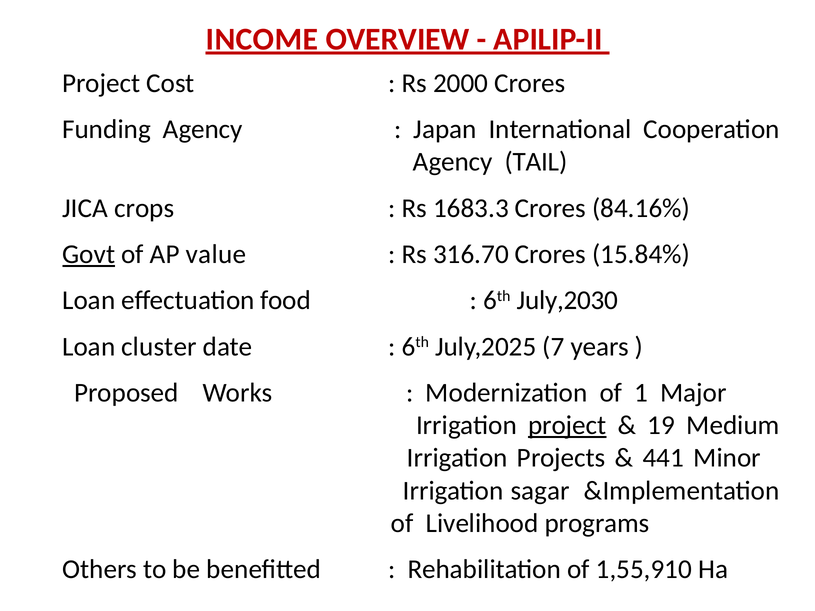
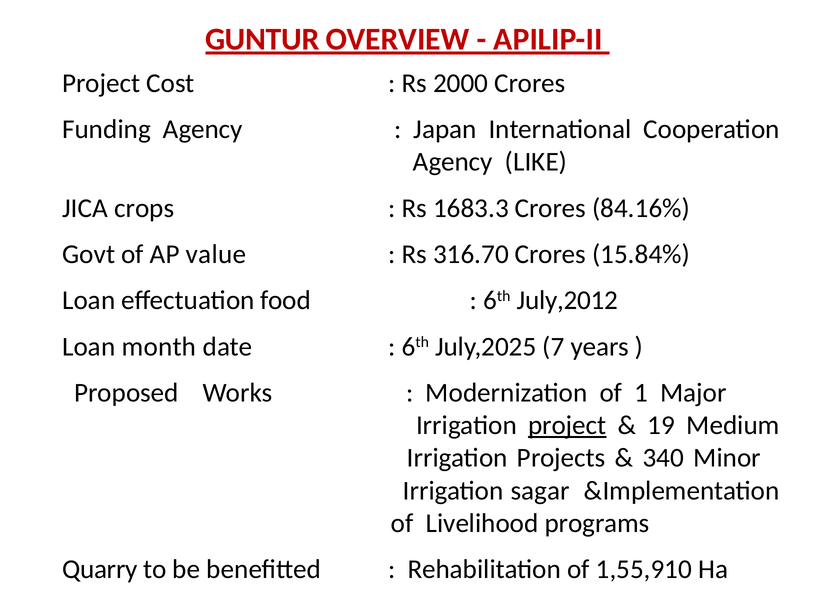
INCOME: INCOME -> GUNTUR
TAIL: TAIL -> LIKE
Govt underline: present -> none
July,2030: July,2030 -> July,2012
cluster: cluster -> month
441: 441 -> 340
Others: Others -> Quarry
